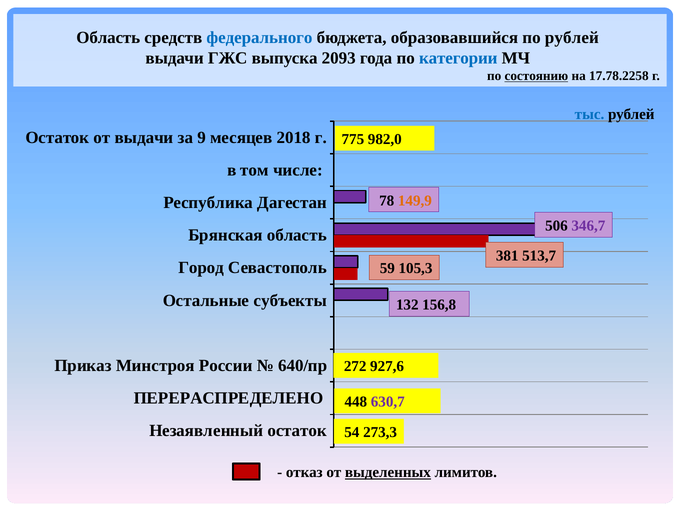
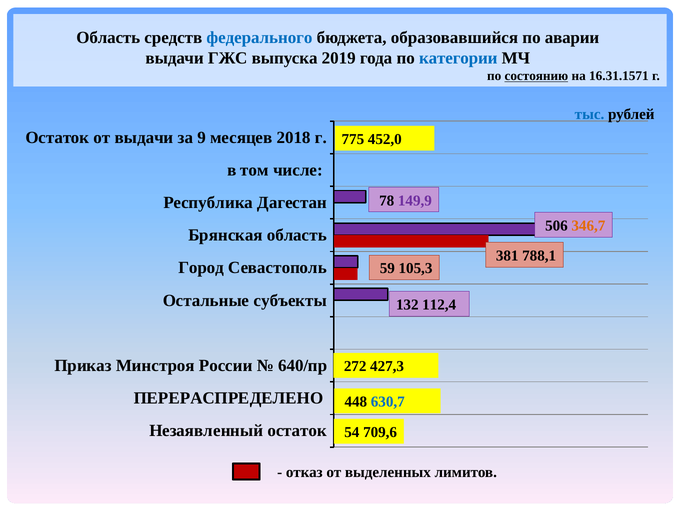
по рублей: рублей -> аварии
2093: 2093 -> 2019
17.78.2258: 17.78.2258 -> 16.31.1571
982,0: 982,0 -> 452,0
149,9 colour: orange -> purple
346,7 colour: purple -> orange
513,7: 513,7 -> 788,1
156,8: 156,8 -> 112,4
927,6: 927,6 -> 427,3
630,7 colour: purple -> blue
273,3: 273,3 -> 709,6
выделенных underline: present -> none
